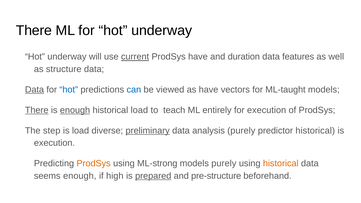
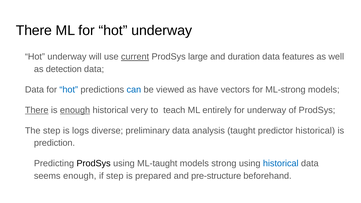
ProdSys have: have -> large
structure: structure -> detection
Data at (34, 90) underline: present -> none
ML-taught: ML-taught -> ML-strong
historical load: load -> very
for execution: execution -> underway
is load: load -> logs
preliminary underline: present -> none
analysis purely: purely -> taught
execution at (54, 143): execution -> prediction
ProdSys at (94, 164) colour: orange -> black
ML-strong: ML-strong -> ML-taught
models purely: purely -> strong
historical at (281, 164) colour: orange -> blue
if high: high -> step
prepared underline: present -> none
